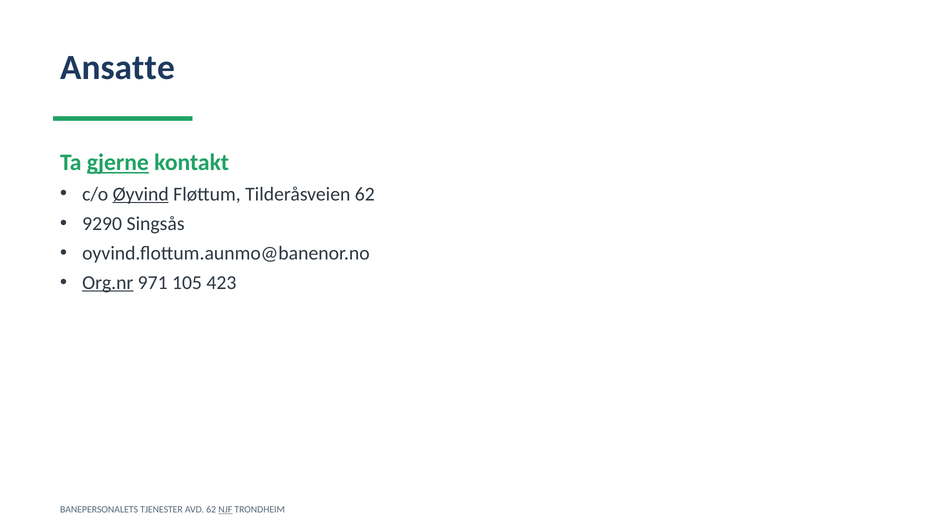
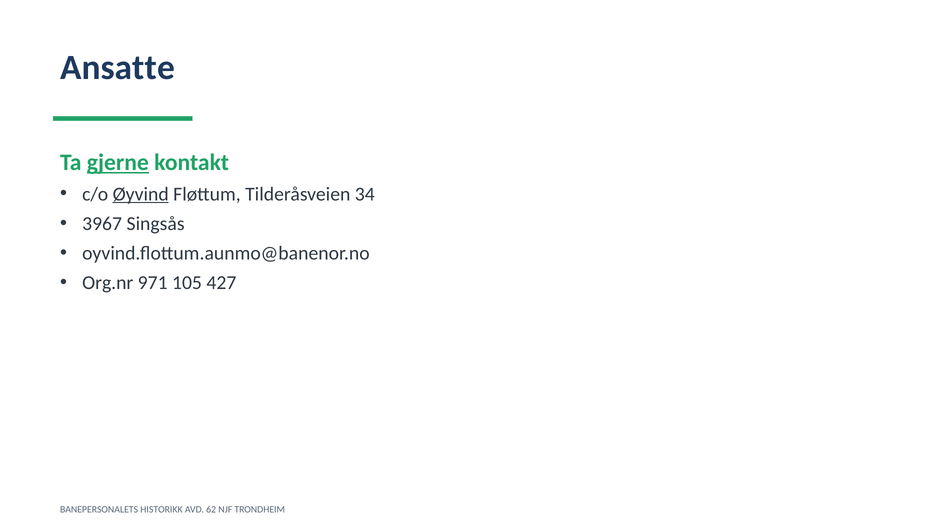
Tilderåsveien 62: 62 -> 34
9290: 9290 -> 3967
Org.nr underline: present -> none
423: 423 -> 427
TJENESTER: TJENESTER -> HISTORIKK
NJF underline: present -> none
